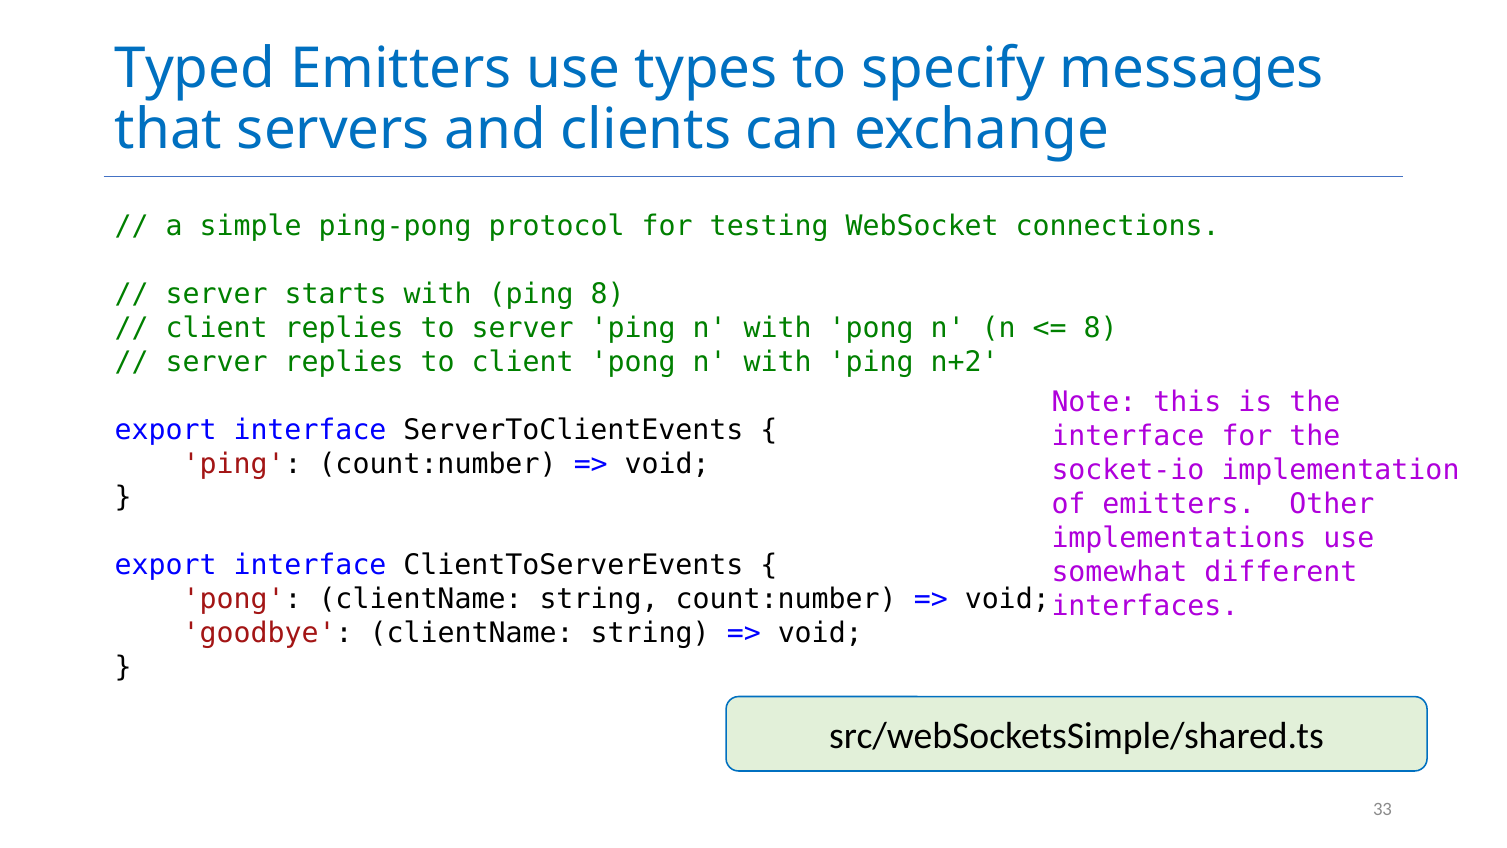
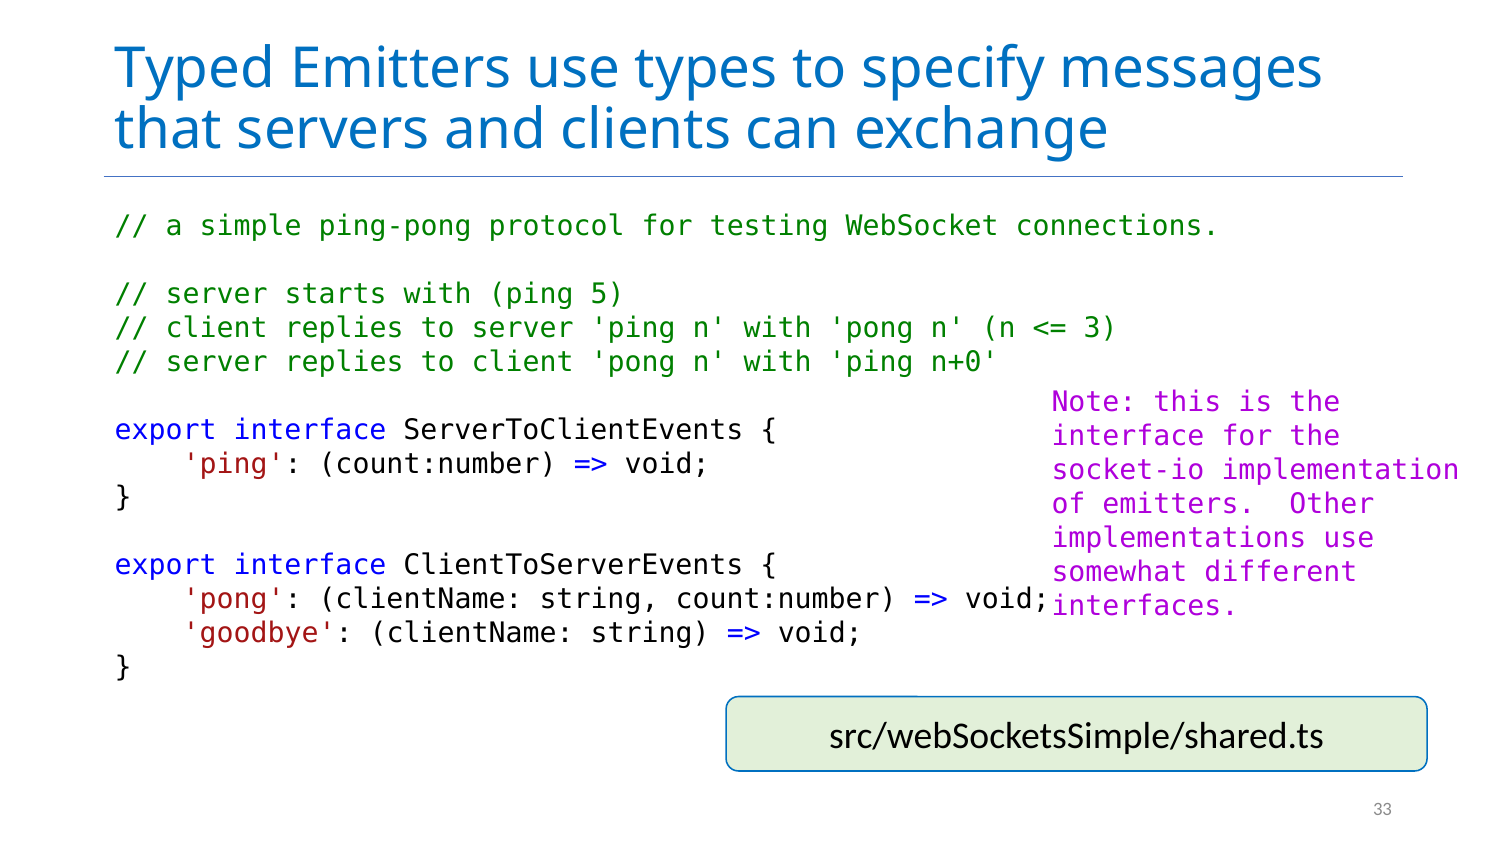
ping 8: 8 -> 5
8 at (1101, 328): 8 -> 3
n+2: n+2 -> n+0
